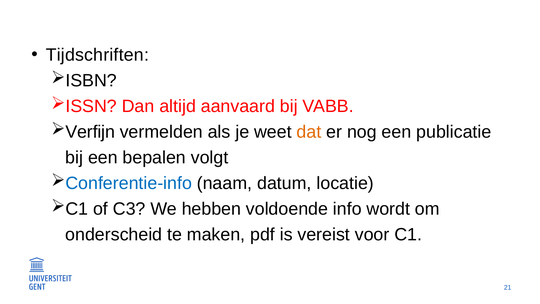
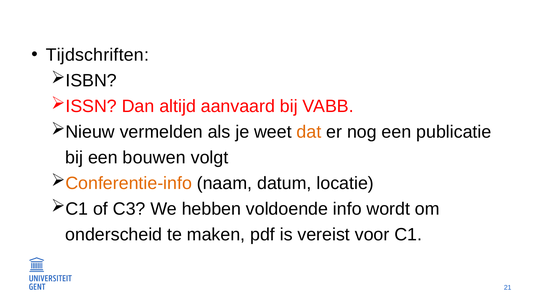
Verfijn: Verfijn -> Nieuw
bepalen: bepalen -> bouwen
Conferentie-info colour: blue -> orange
